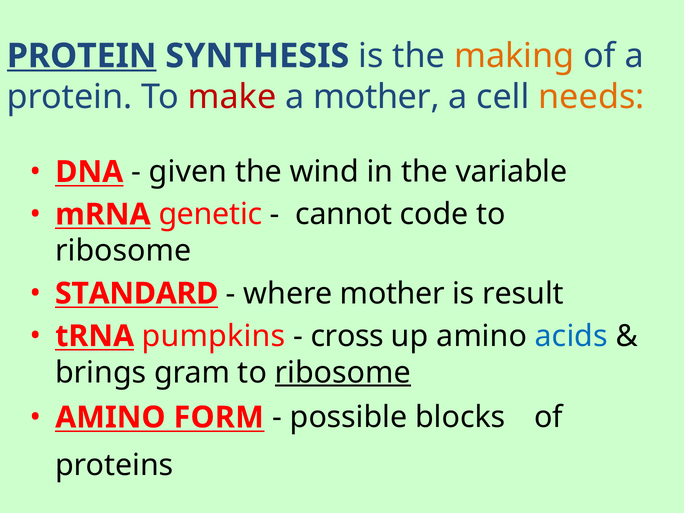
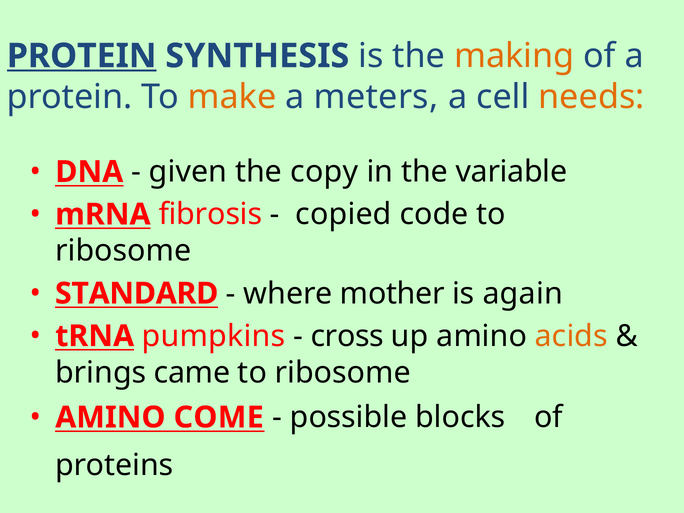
make colour: red -> orange
a mother: mother -> meters
wind: wind -> copy
genetic: genetic -> fibrosis
cannot: cannot -> copied
result: result -> again
acids colour: blue -> orange
gram: gram -> came
ribosome at (343, 373) underline: present -> none
FORM: FORM -> COME
